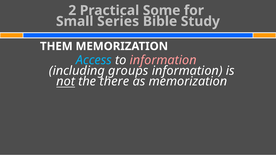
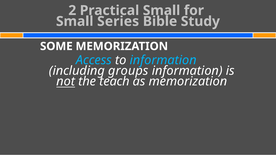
Practical Some: Some -> Small
THEM: THEM -> SOME
information at (163, 60) colour: pink -> light blue
there: there -> teach
